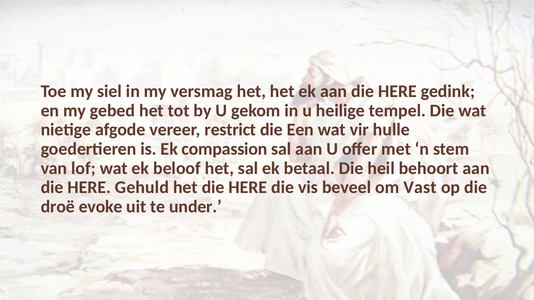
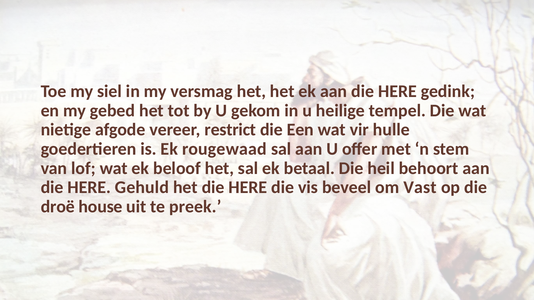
compassion: compassion -> rougewaad
evoke: evoke -> house
under: under -> preek
